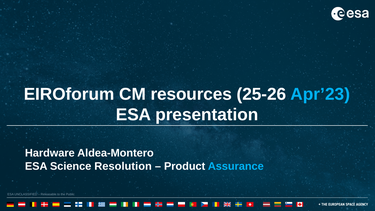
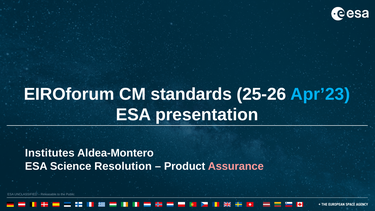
resources: resources -> standards
Hardware: Hardware -> Institutes
Assurance colour: light blue -> pink
